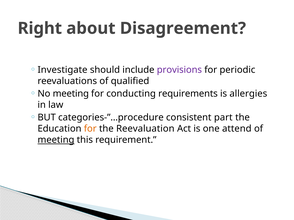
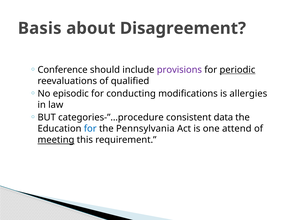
Right: Right -> Basis
Investigate: Investigate -> Conference
periodic underline: none -> present
No meeting: meeting -> episodic
requirements: requirements -> modifications
part: part -> data
for at (90, 129) colour: orange -> blue
Reevaluation: Reevaluation -> Pennsylvania
